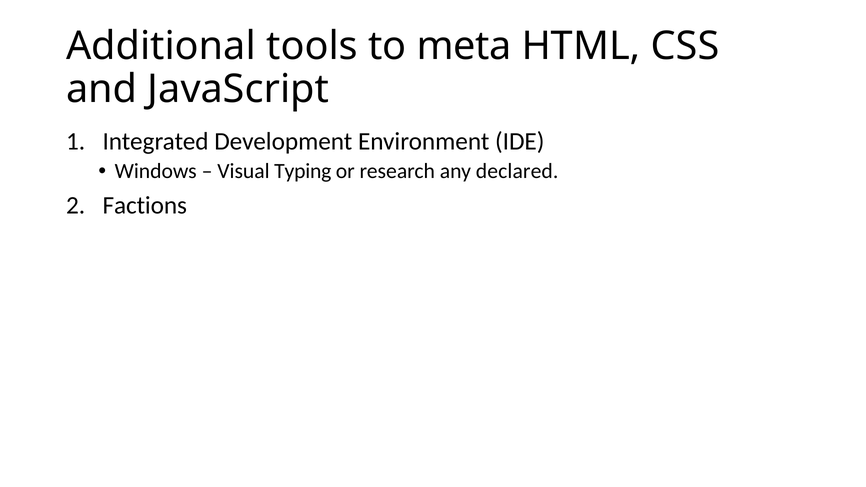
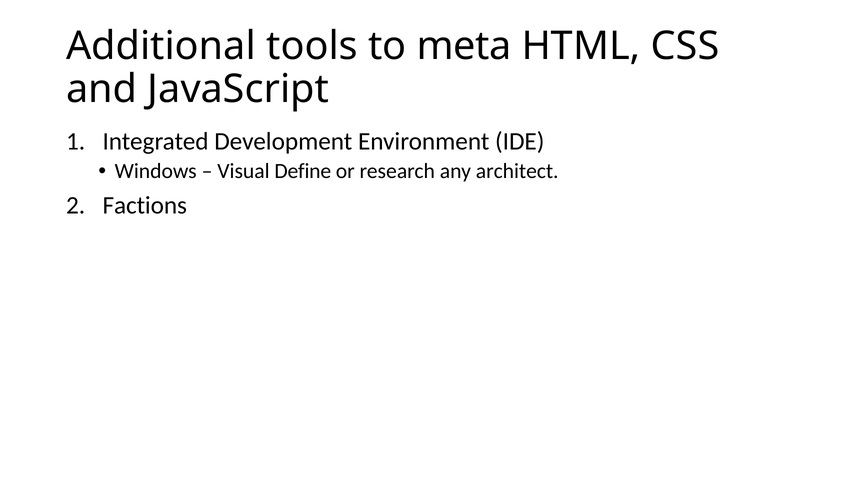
Typing: Typing -> Define
declared: declared -> architect
